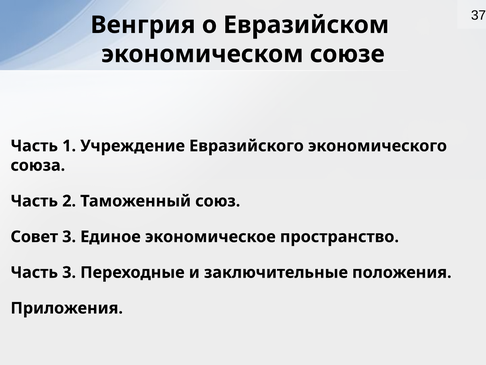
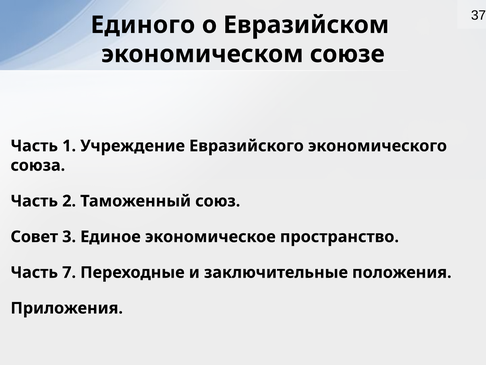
Венгрия: Венгрия -> Единого
Часть 3: 3 -> 7
